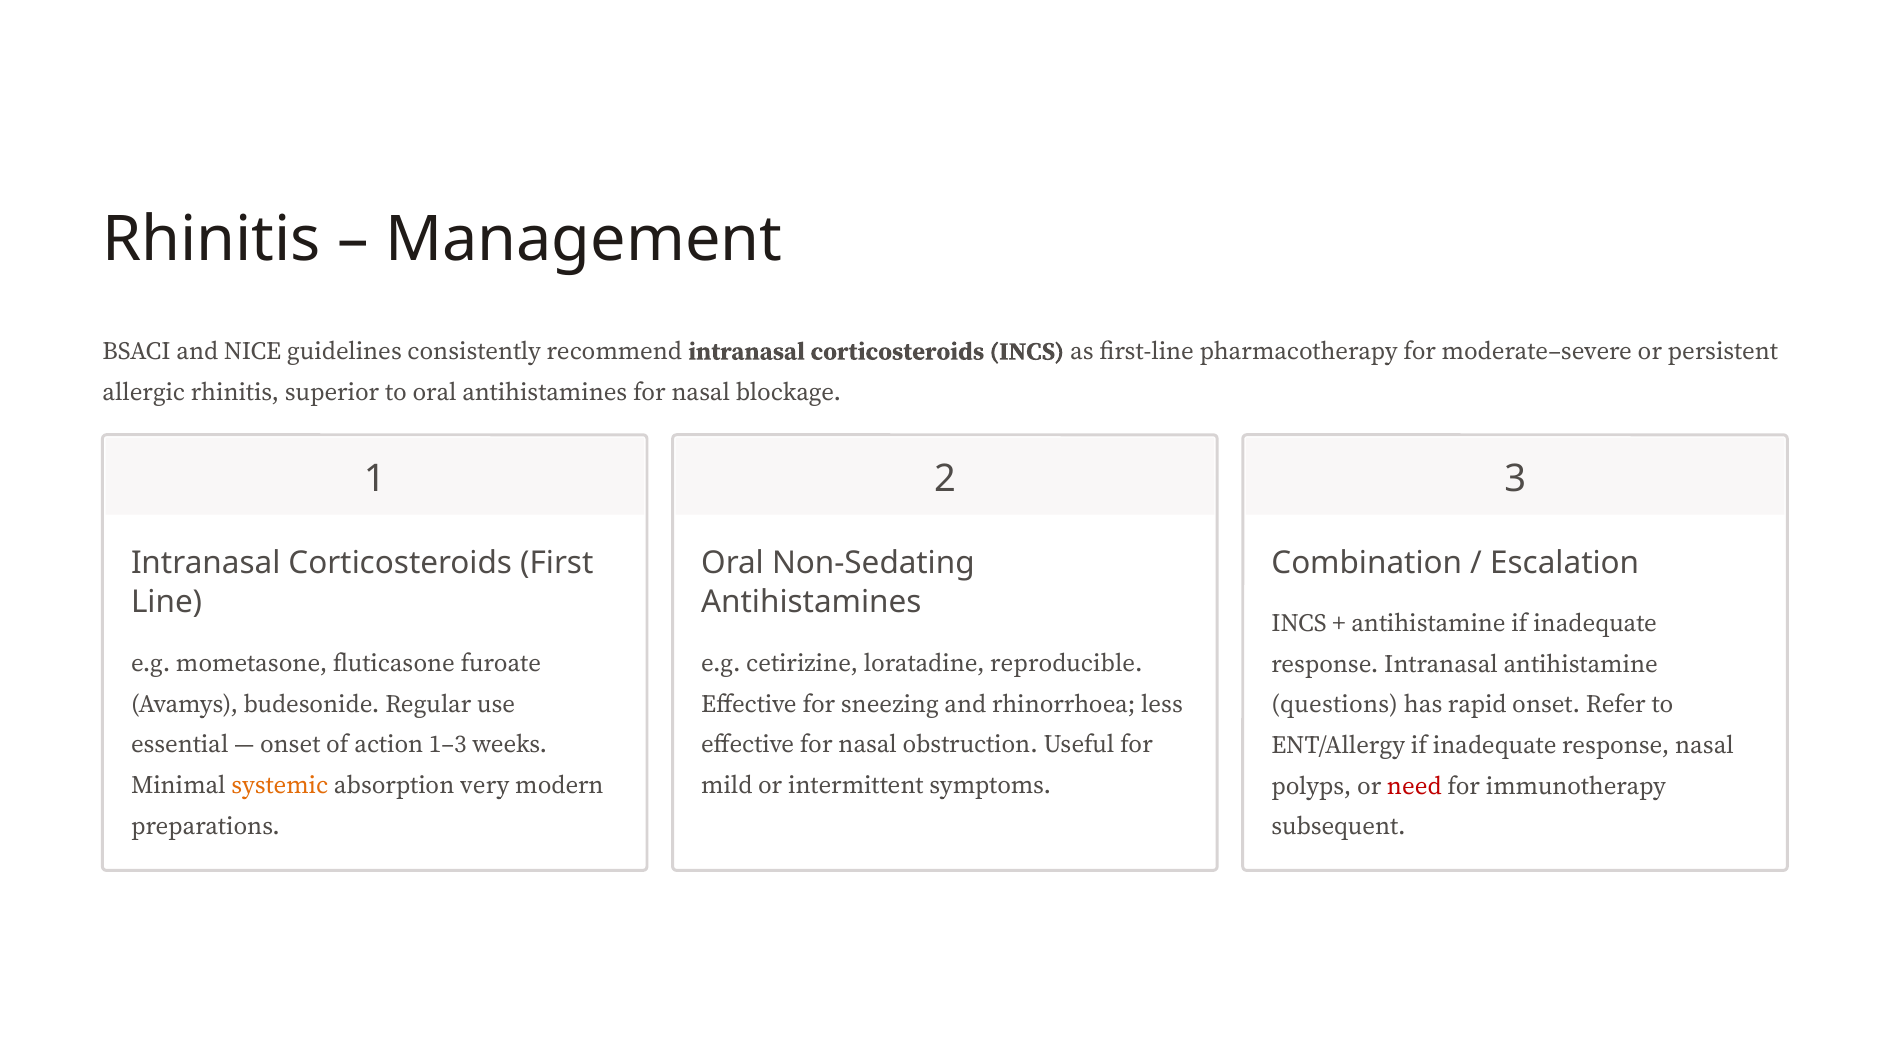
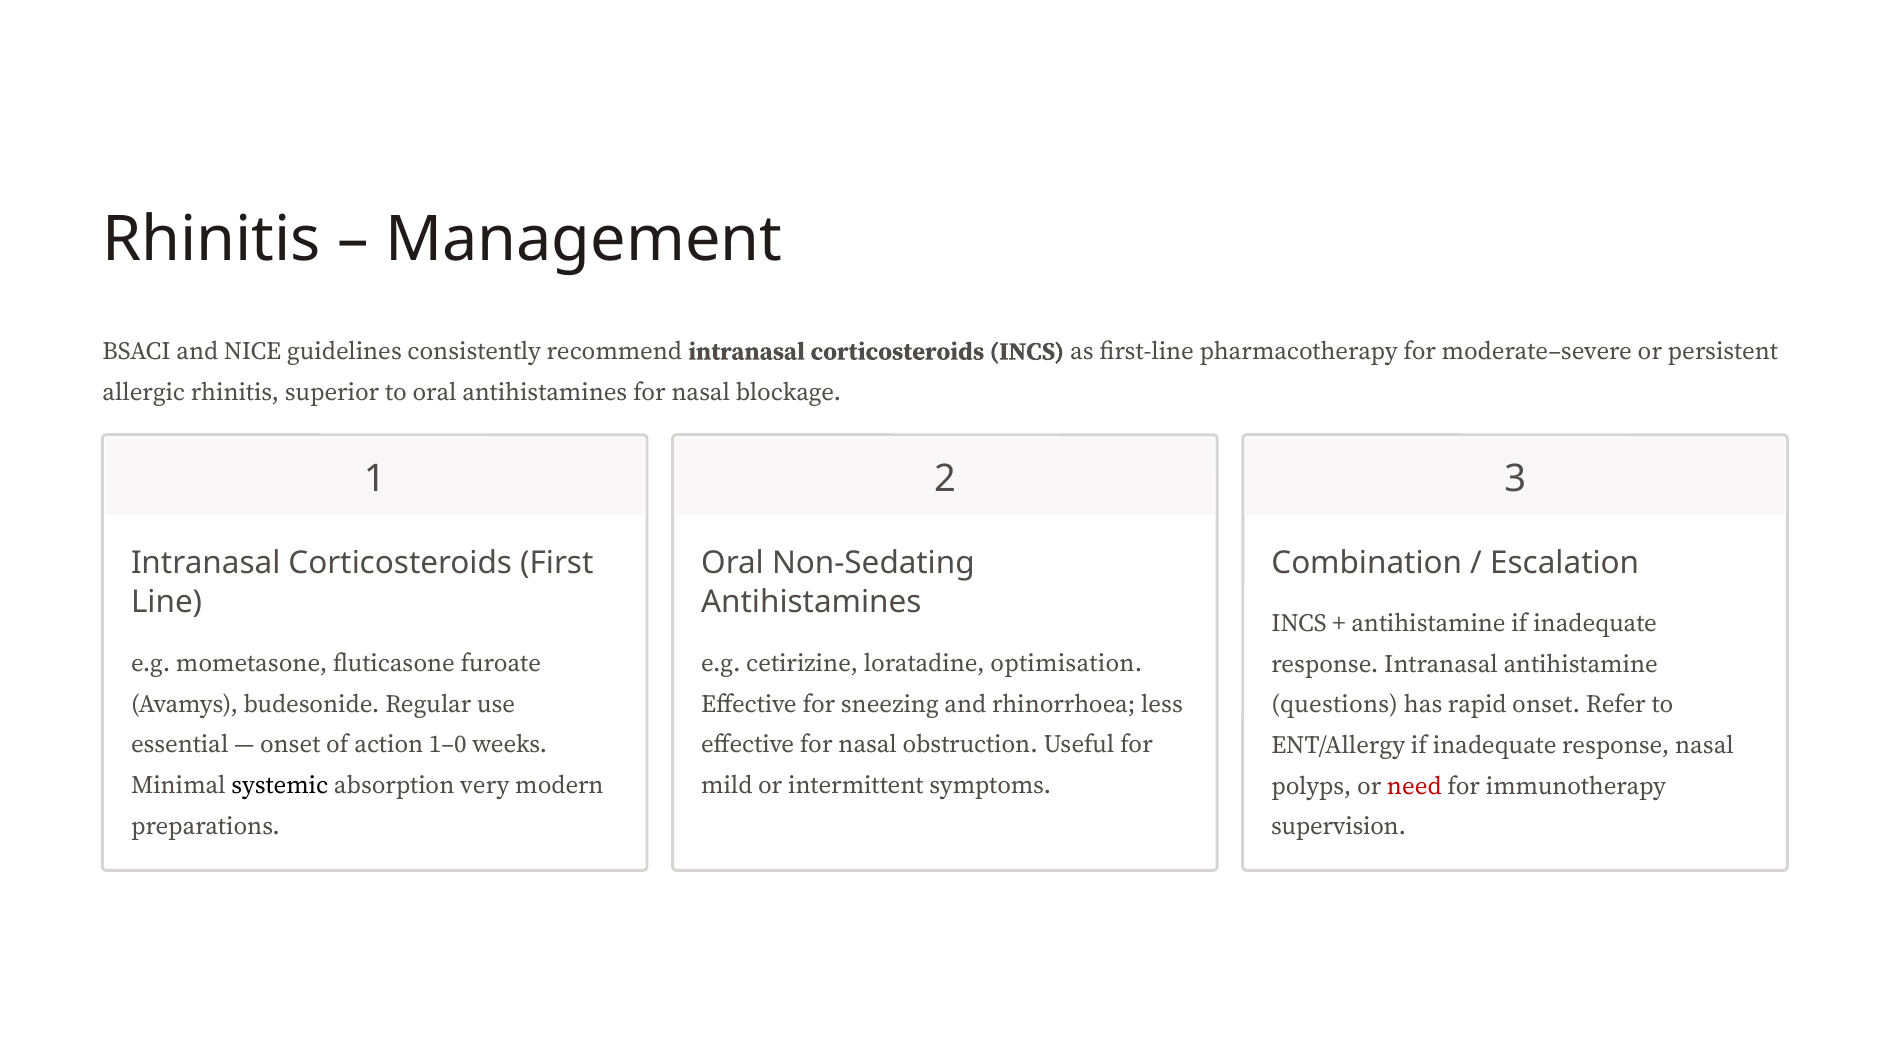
reproducible: reproducible -> optimisation
1–3: 1–3 -> 1–0
systemic colour: orange -> black
subsequent: subsequent -> supervision
